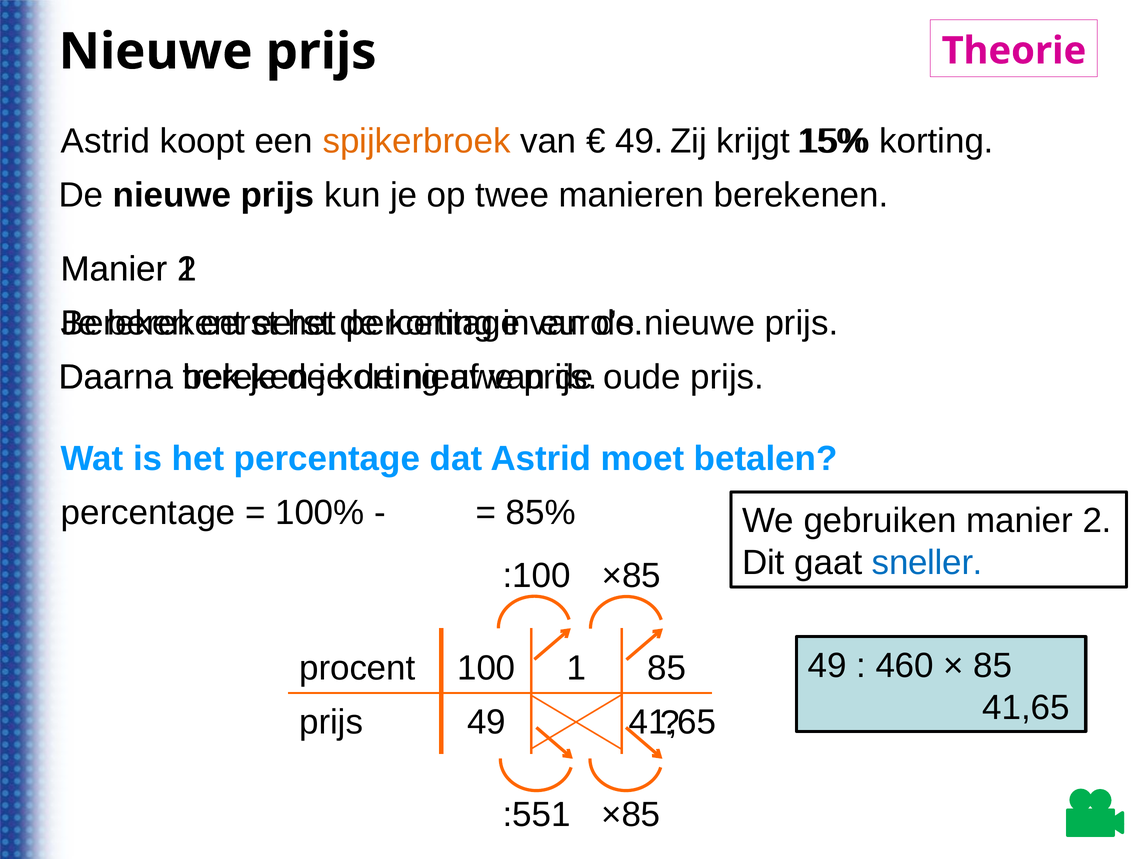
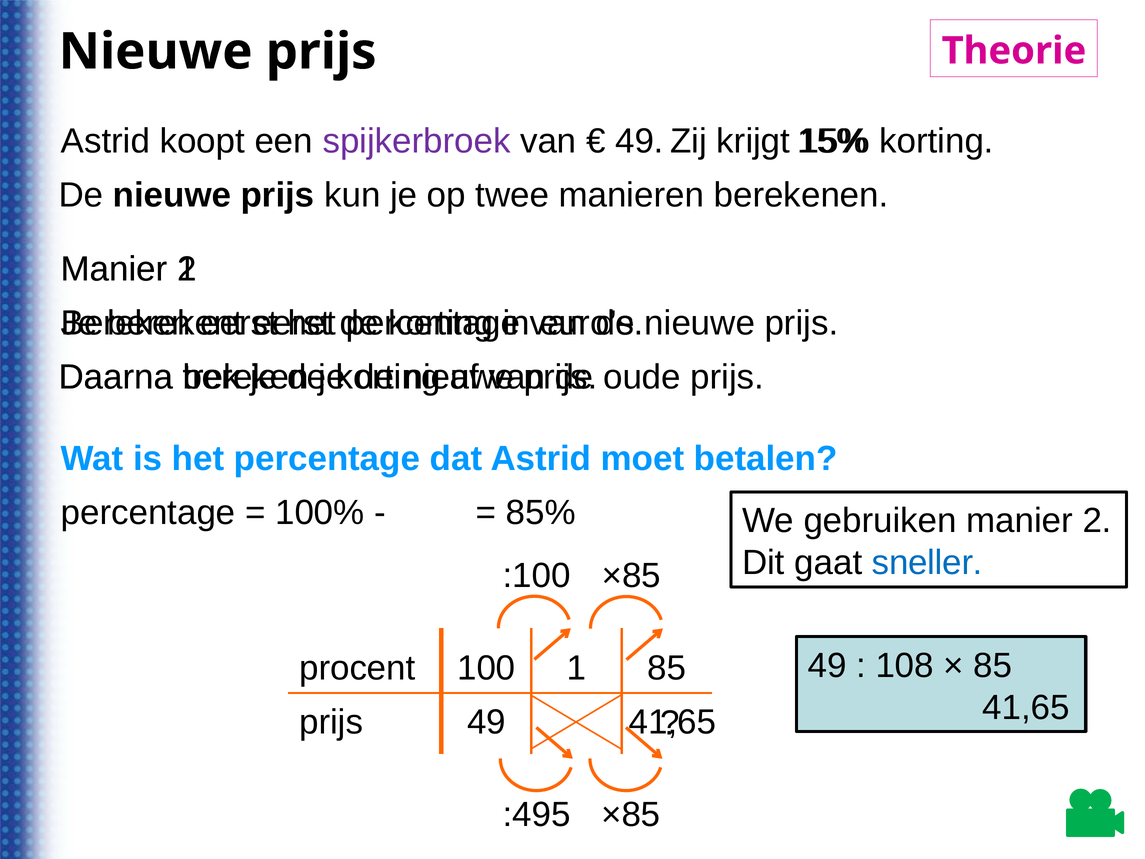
spijkerbroek colour: orange -> purple
460: 460 -> 108
:551: :551 -> :495
